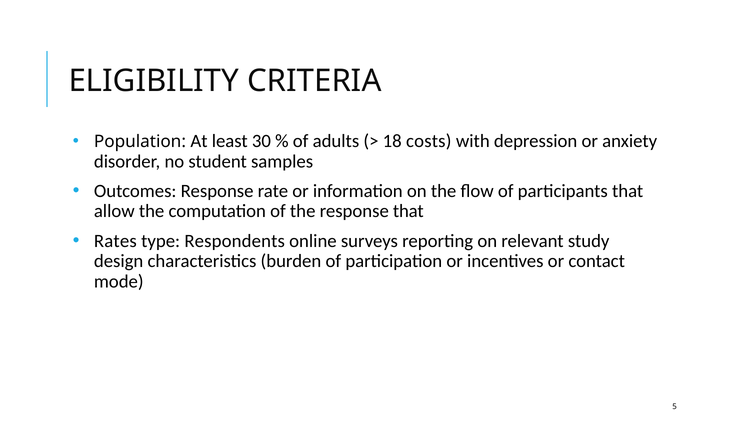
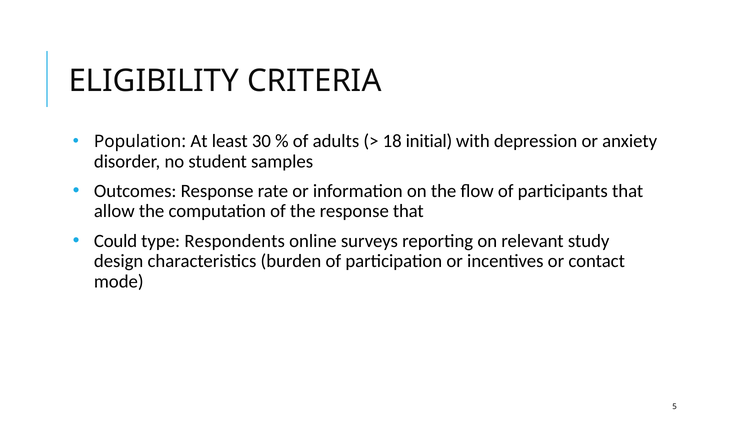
costs: costs -> initial
Rates: Rates -> Could
